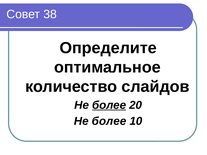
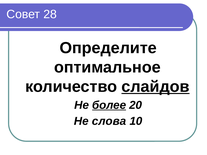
38: 38 -> 28
слайдов underline: none -> present
более at (109, 121): более -> слова
